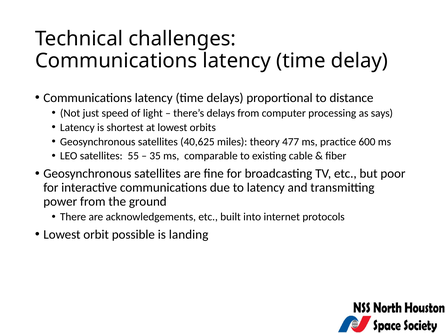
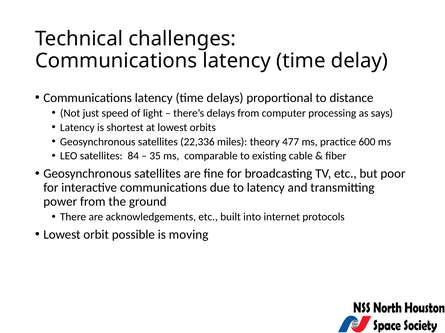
40,625: 40,625 -> 22,336
55: 55 -> 84
landing: landing -> moving
